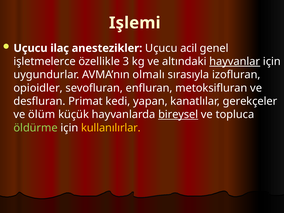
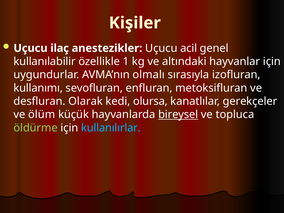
Işlemi: Işlemi -> Kişiler
işletmelerce: işletmelerce -> kullanılabilir
3: 3 -> 1
hayvanlar underline: present -> none
opioidler: opioidler -> kullanımı
Primat: Primat -> Olarak
yapan: yapan -> olursa
kullanılırlar colour: yellow -> light blue
